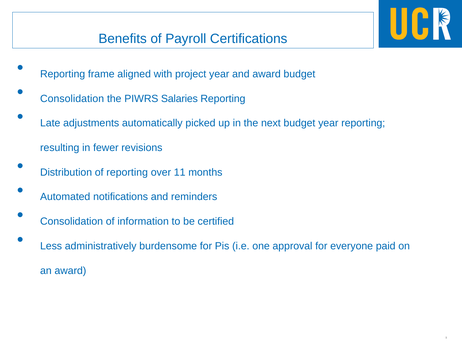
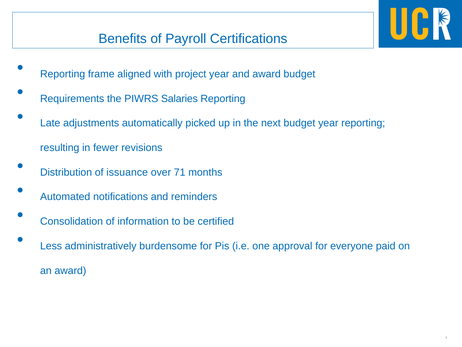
Consolidation at (72, 98): Consolidation -> Requirements
of reporting: reporting -> issuance
11: 11 -> 71
